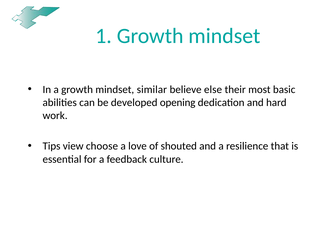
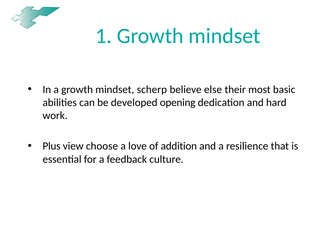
similar: similar -> scherp
Tips: Tips -> Plus
shouted: shouted -> addition
